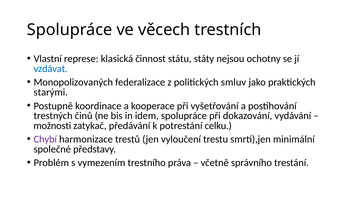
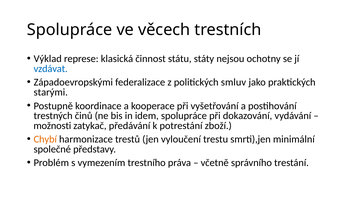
Vlastní: Vlastní -> Výklad
Monopolizovaných: Monopolizovaných -> Západoevropskými
celku: celku -> zboží
Chybí colour: purple -> orange
